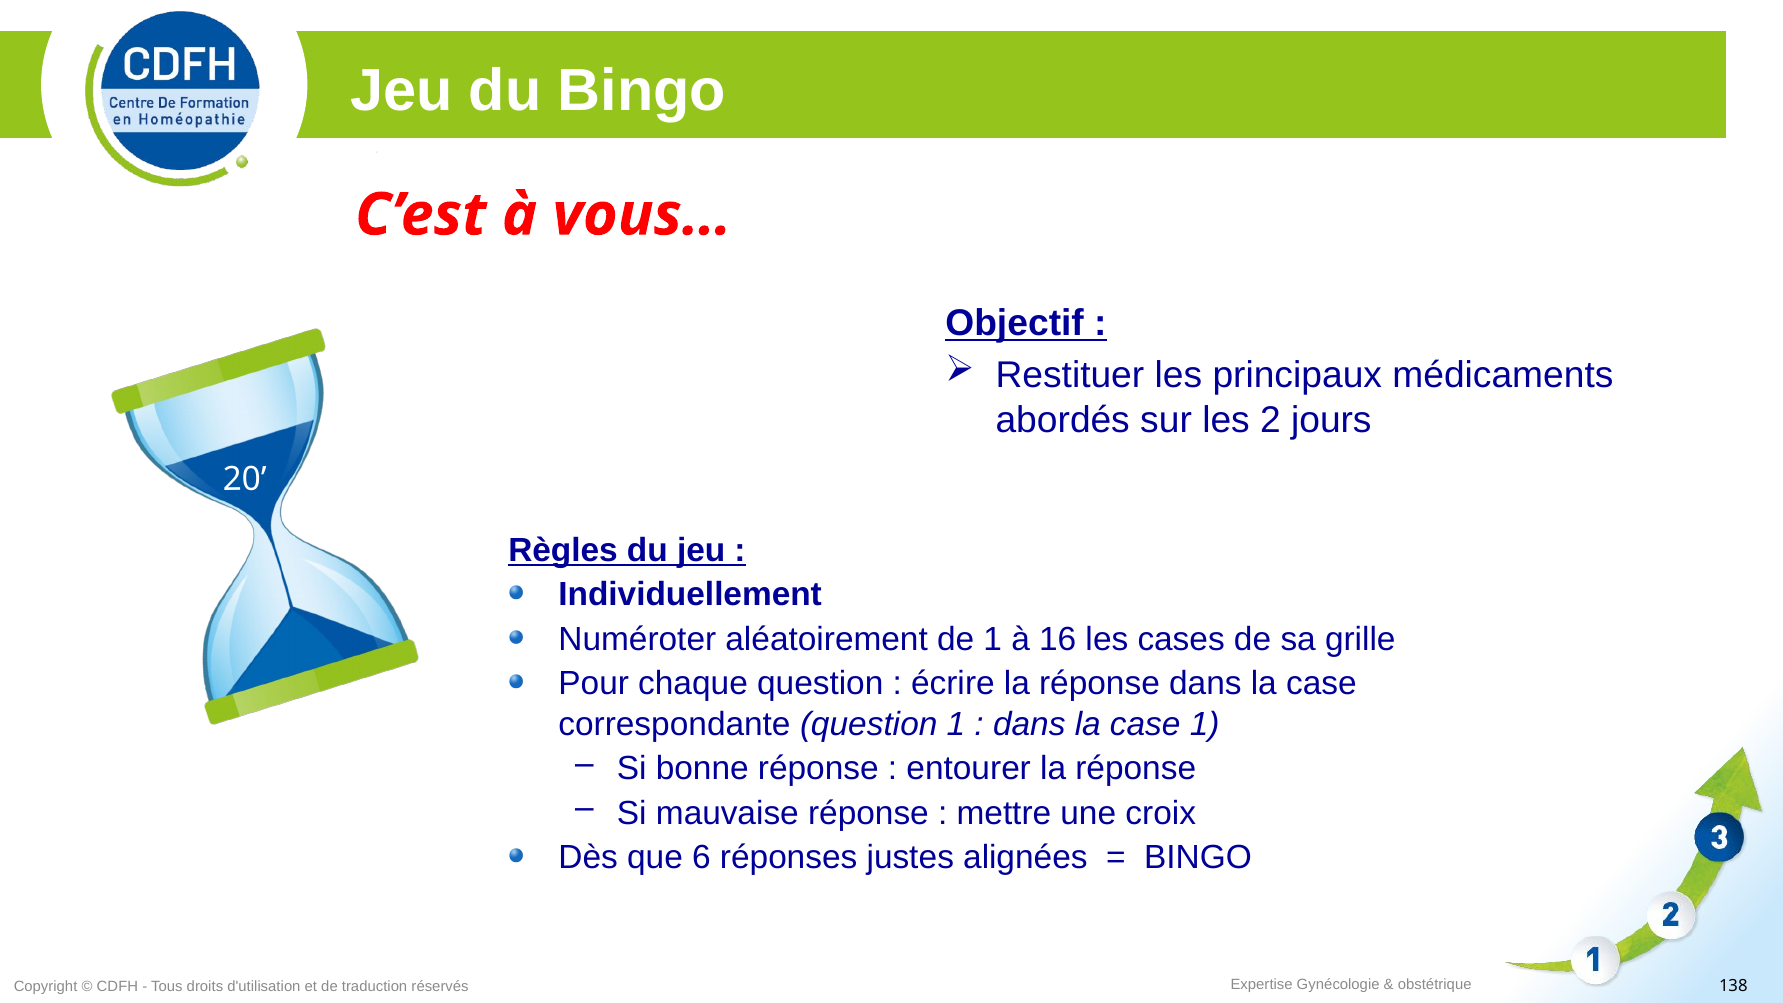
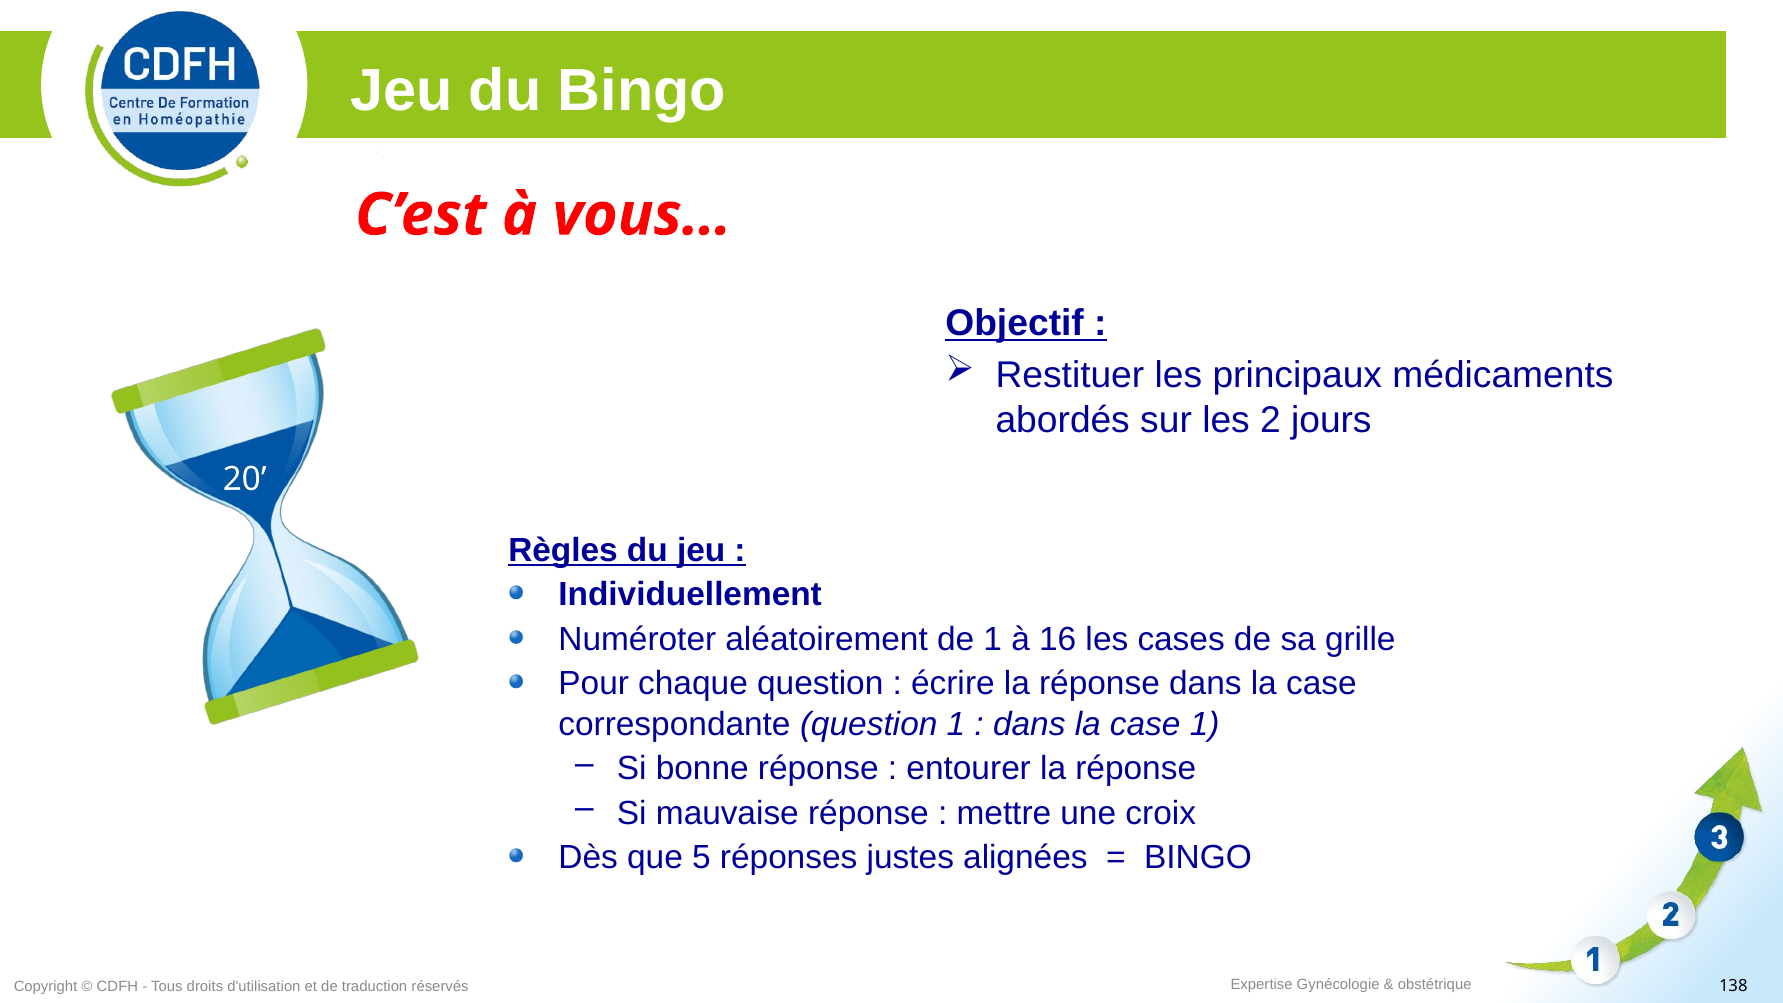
6: 6 -> 5
